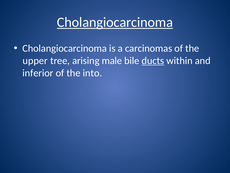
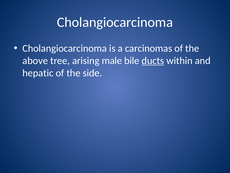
Cholangiocarcinoma at (115, 22) underline: present -> none
upper: upper -> above
inferior: inferior -> hepatic
into: into -> side
